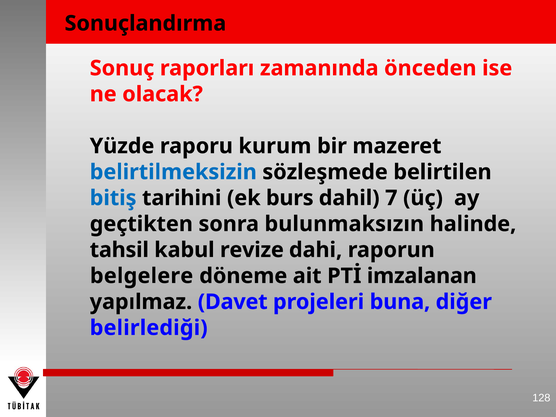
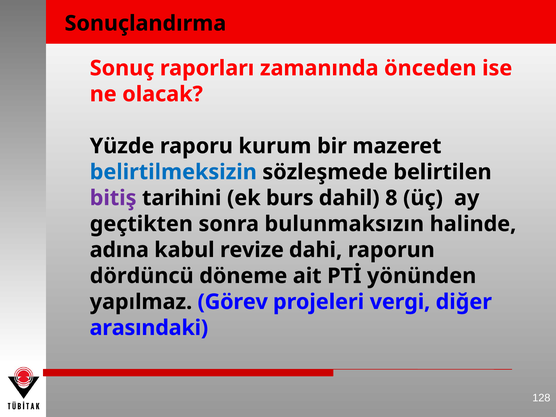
bitiş colour: blue -> purple
7: 7 -> 8
tahsil: tahsil -> adına
belgelere: belgelere -> dördüncü
imzalanan: imzalanan -> yönünden
Davet: Davet -> Görev
buna: buna -> vergi
belirlediği: belirlediği -> arasındaki
